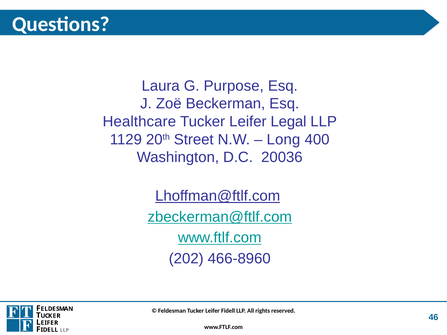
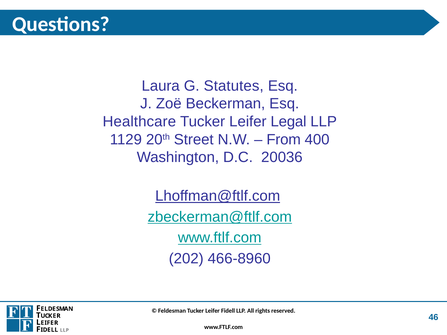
Purpose: Purpose -> Statutes
Long: Long -> From
